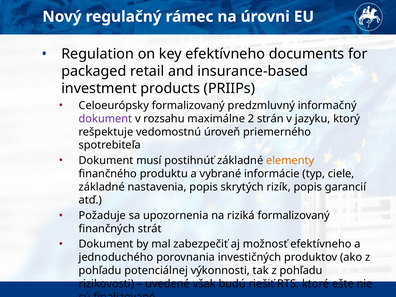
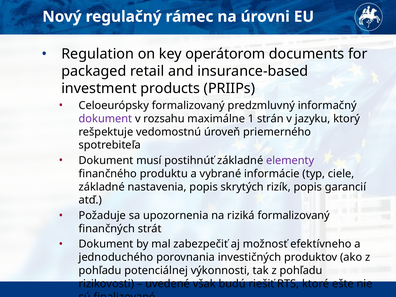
key efektívneho: efektívneho -> operátorom
2: 2 -> 1
elementy colour: orange -> purple
